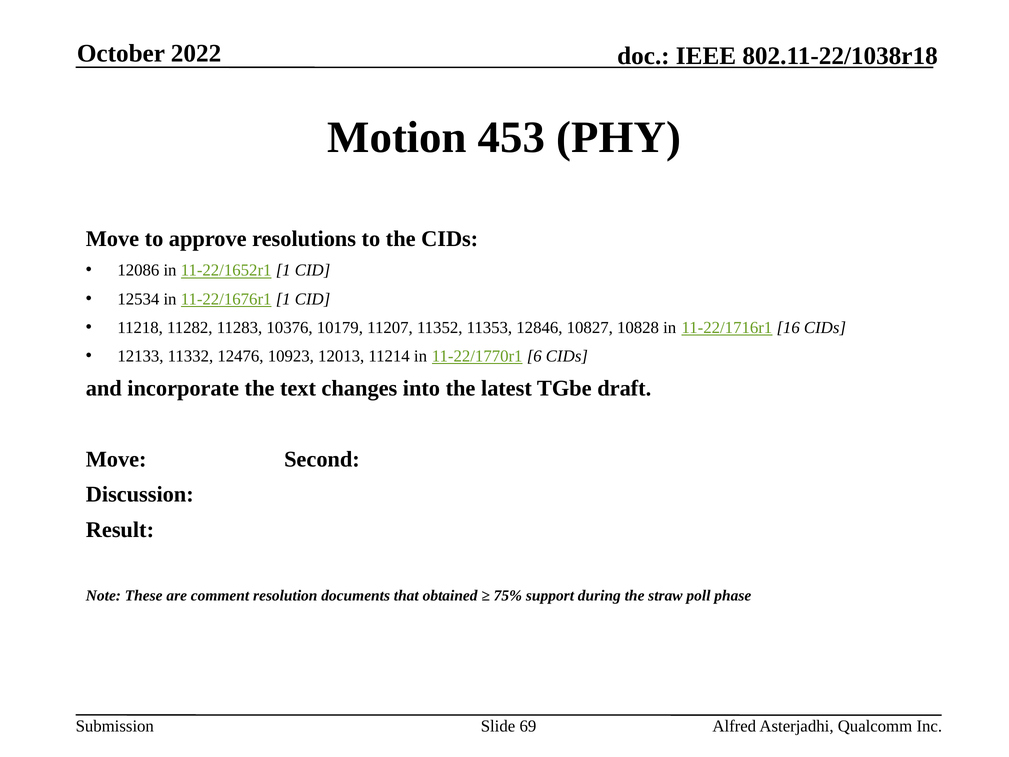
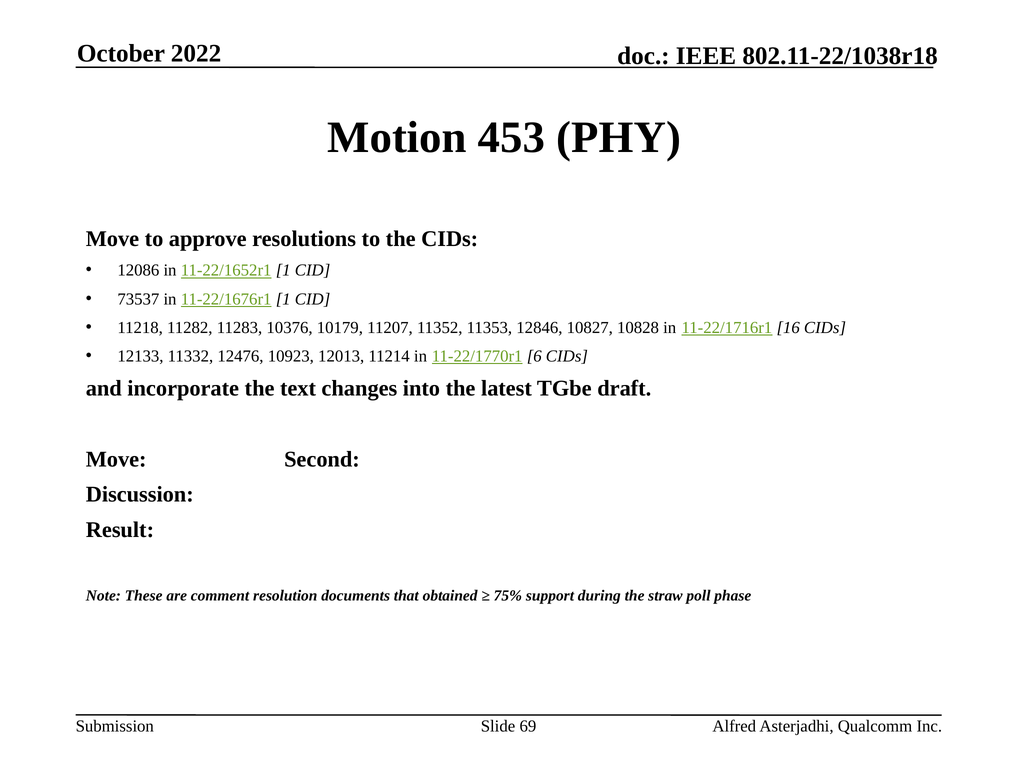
12534: 12534 -> 73537
